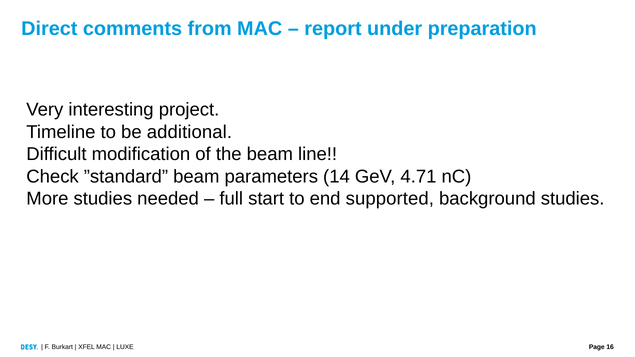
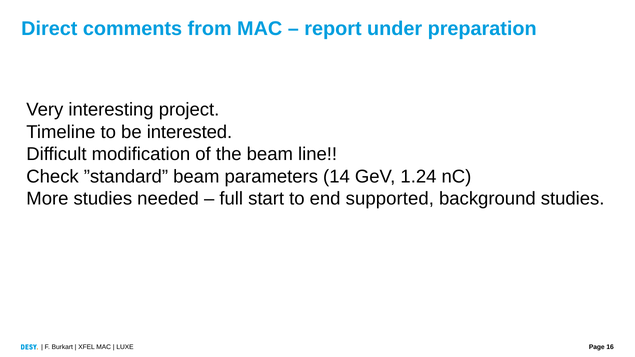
additional: additional -> interested
4.71: 4.71 -> 1.24
